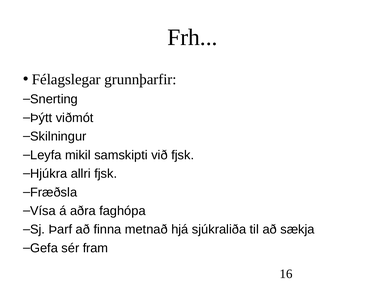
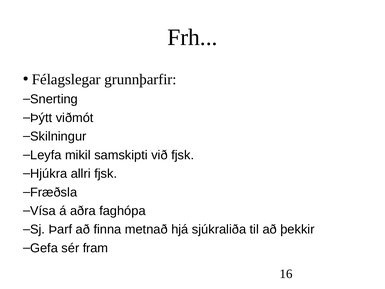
sækja: sækja -> þekkir
